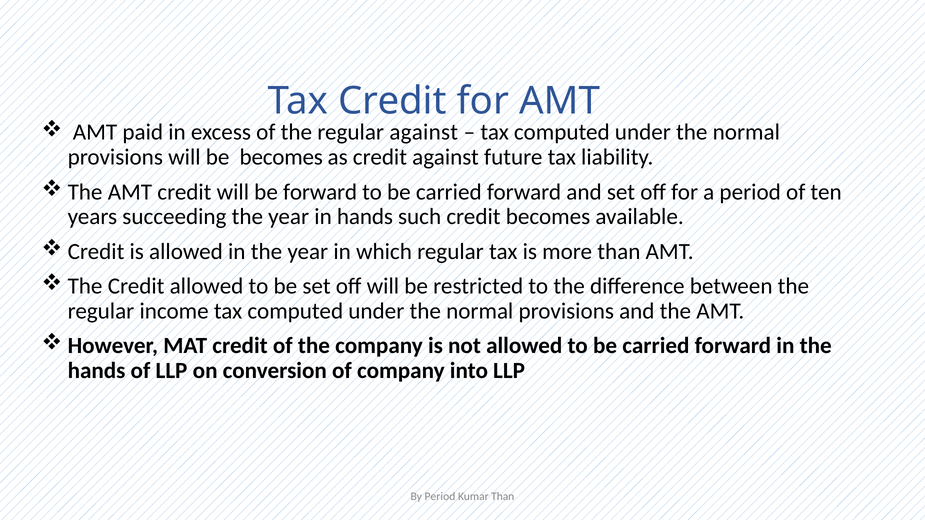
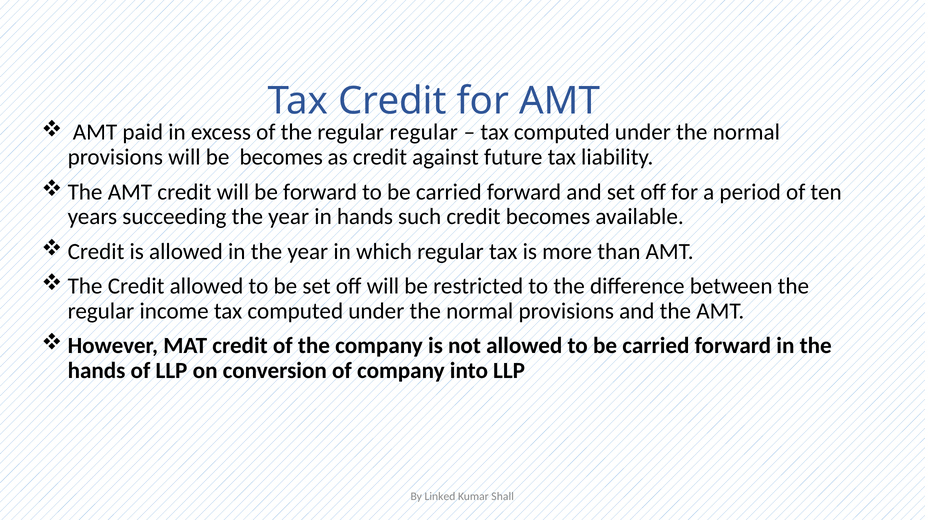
regular against: against -> regular
By Period: Period -> Linked
Kumar Than: Than -> Shall
